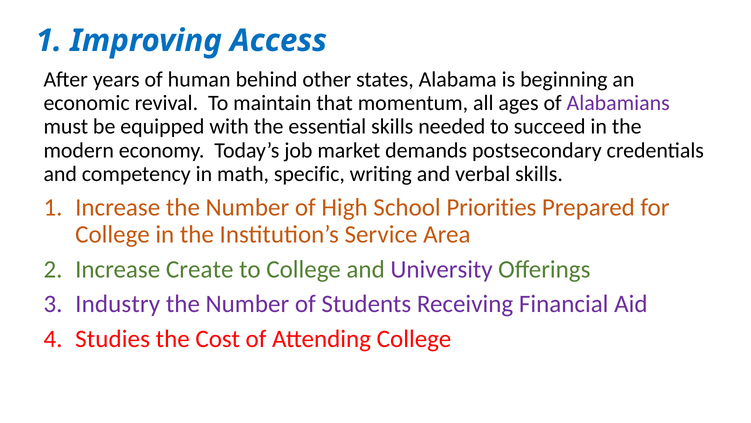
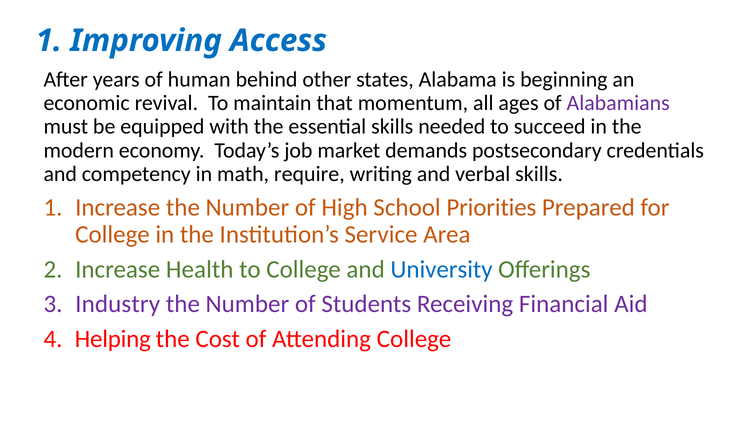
specific: specific -> require
Create: Create -> Health
University colour: purple -> blue
Studies: Studies -> Helping
